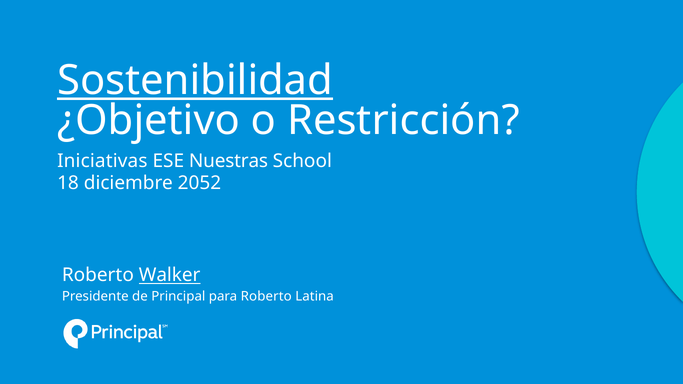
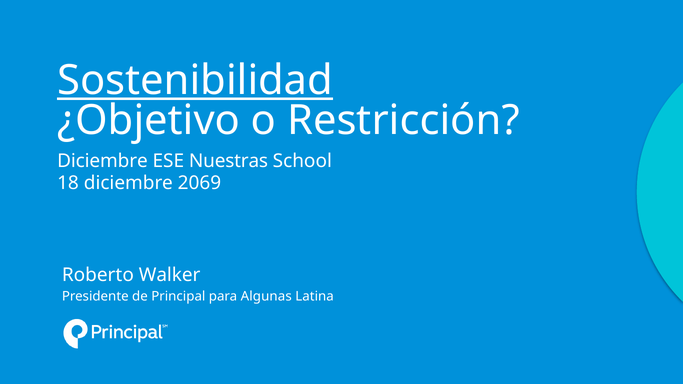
Iniciativas at (102, 161): Iniciativas -> Diciembre
2052: 2052 -> 2069
Walker underline: present -> none
para Roberto: Roberto -> Algunas
